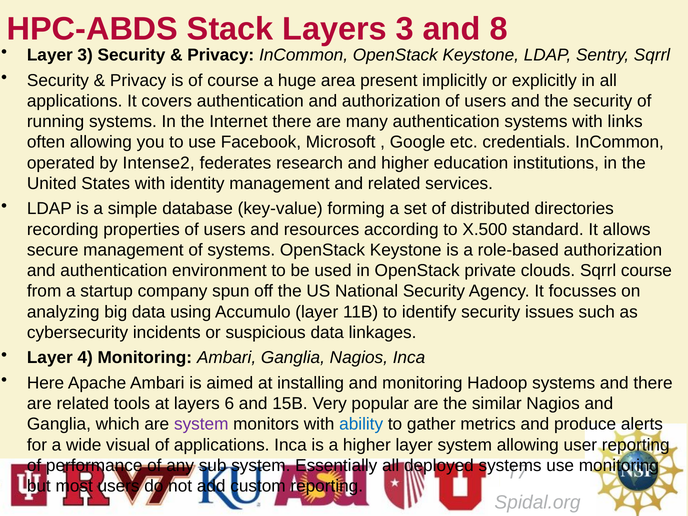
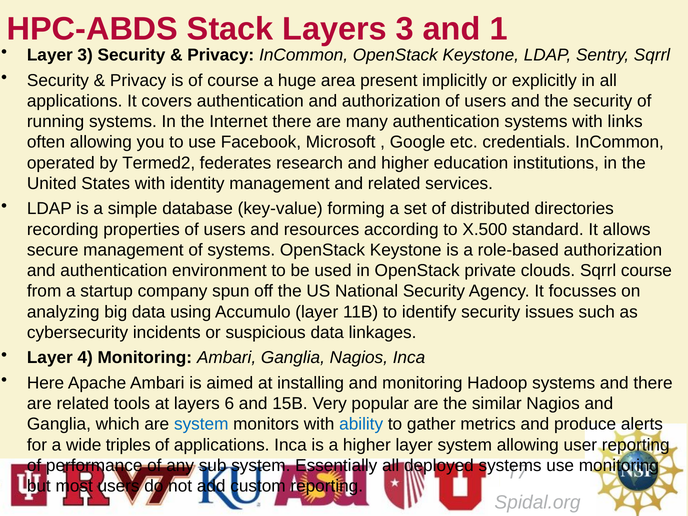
8: 8 -> 1
Intense2: Intense2 -> Termed2
system at (201, 424) colour: purple -> blue
visual: visual -> triples
